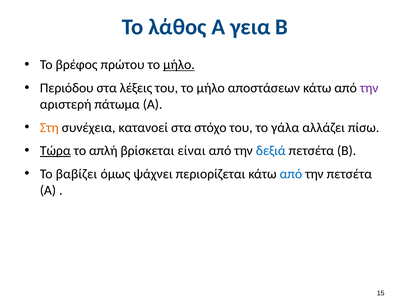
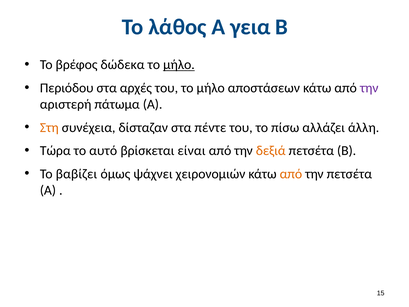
πρώτου: πρώτου -> δώδεκα
λέξεις: λέξεις -> αρχές
κατανοεί: κατανοεί -> δίσταζαν
στόχο: στόχο -> πέντε
γάλα: γάλα -> πίσω
πίσω: πίσω -> άλλη
Τώρα underline: present -> none
απλή: απλή -> αυτό
δεξιά colour: blue -> orange
περιορίζεται: περιορίζεται -> χειρονομιών
από at (291, 174) colour: blue -> orange
